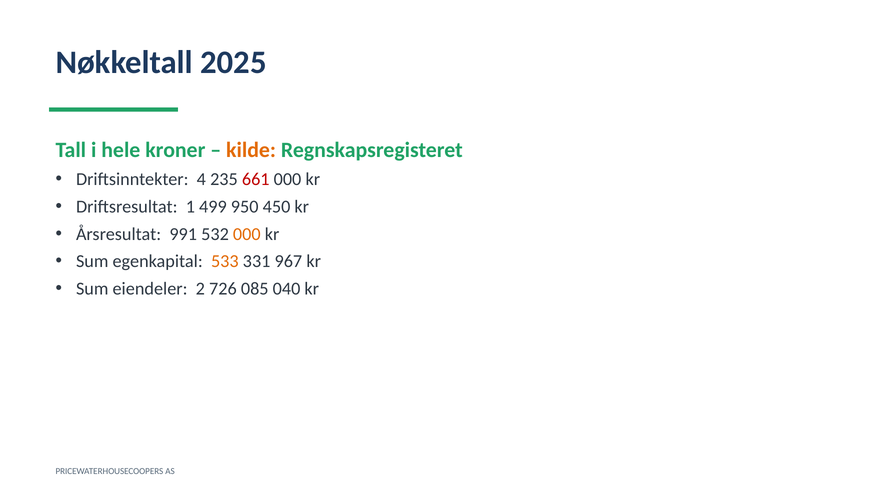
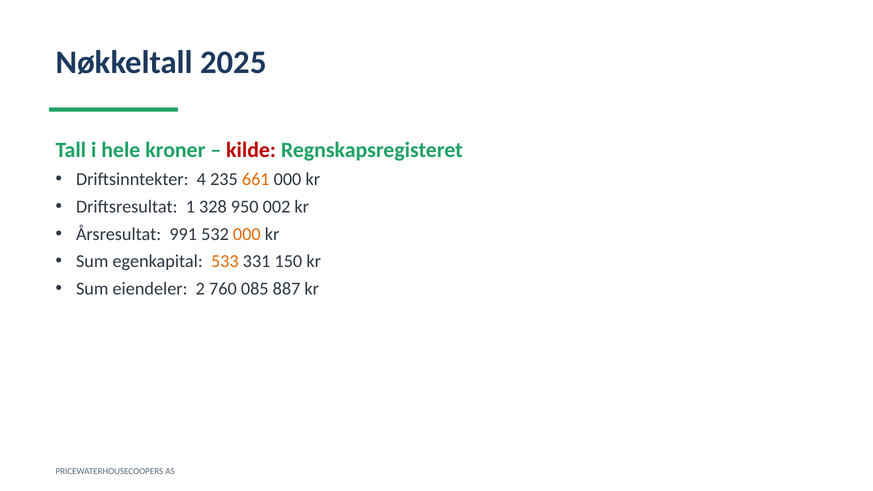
kilde colour: orange -> red
661 colour: red -> orange
499: 499 -> 328
450: 450 -> 002
967: 967 -> 150
726: 726 -> 760
040: 040 -> 887
